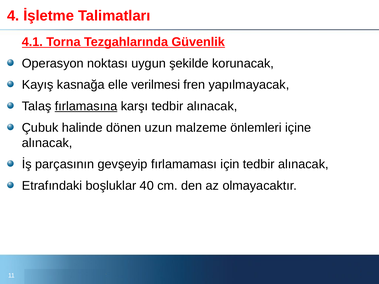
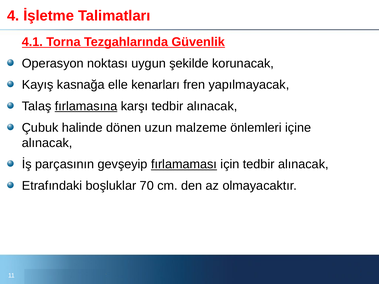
verilmesi: verilmesi -> kenarları
fırlamaması underline: none -> present
40: 40 -> 70
